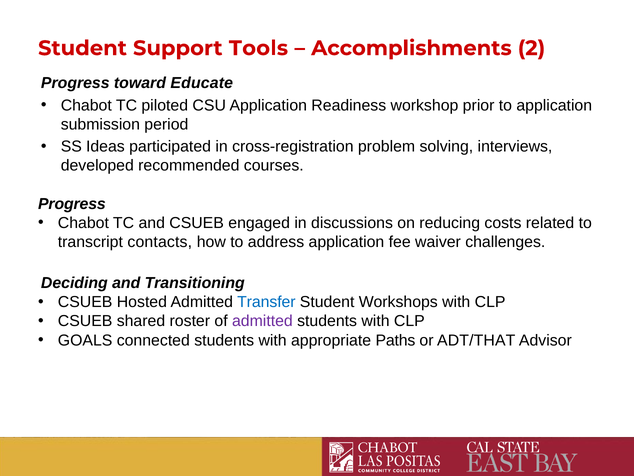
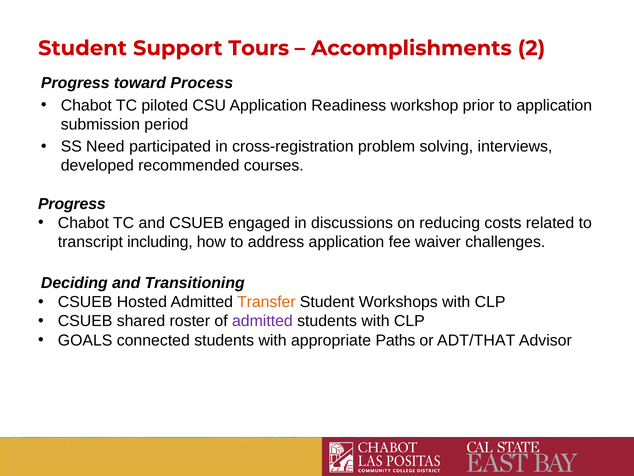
Tools: Tools -> Tours
Educate: Educate -> Process
Ideas: Ideas -> Need
contacts: contacts -> including
Transfer colour: blue -> orange
